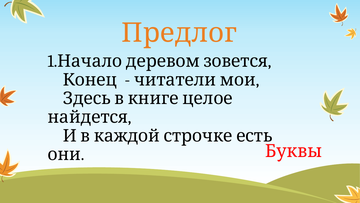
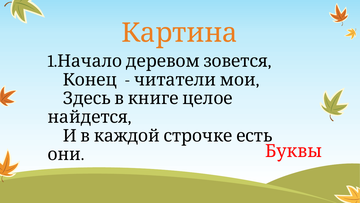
Предлог: Предлог -> Картина
